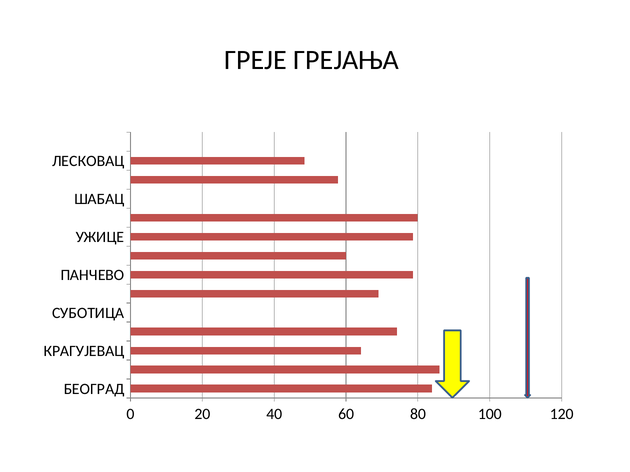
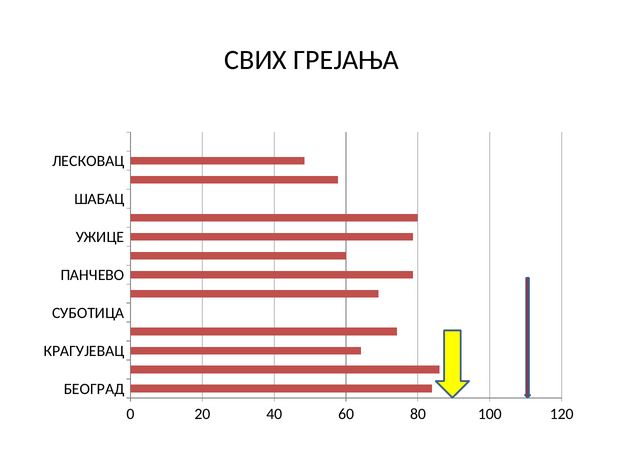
ГРЕЈЕ: ГРЕЈЕ -> СВИХ
